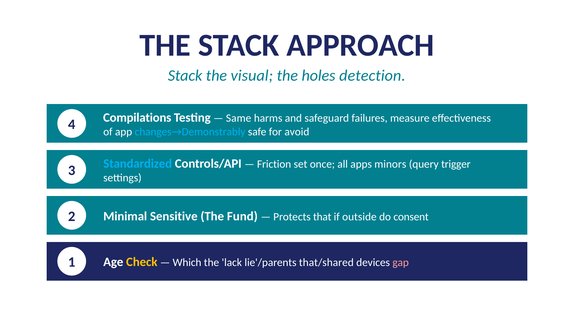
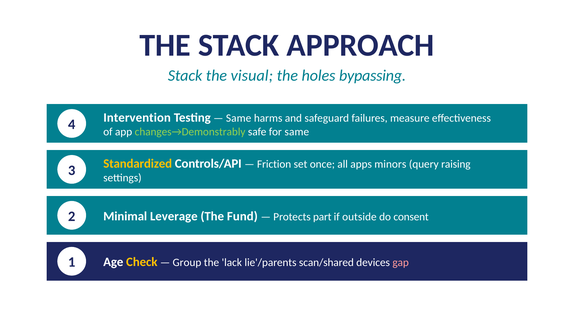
detection: detection -> bypassing
Compilations: Compilations -> Intervention
changes→Demonstrably colour: light blue -> light green
for avoid: avoid -> same
Standardized colour: light blue -> yellow
trigger: trigger -> raising
Sensitive: Sensitive -> Leverage
that: that -> part
Which: Which -> Group
that/shared: that/shared -> scan/shared
